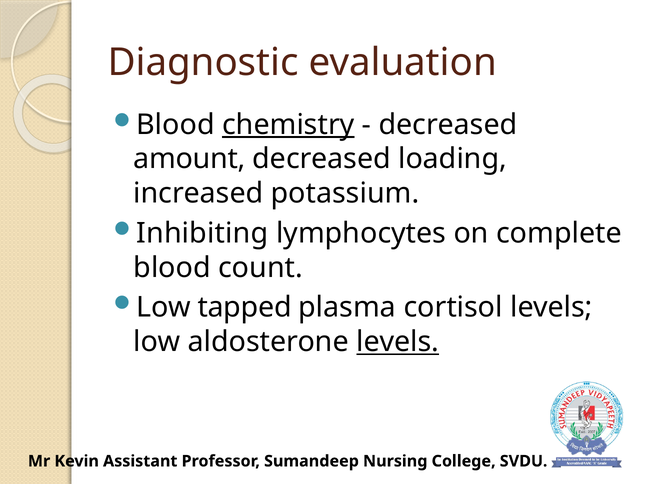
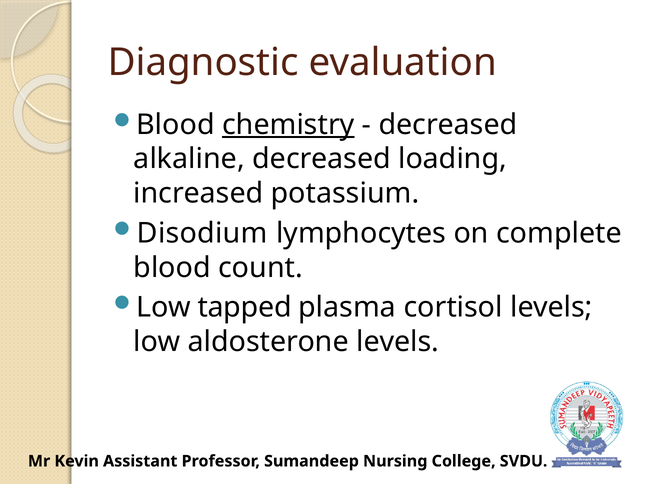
amount: amount -> alkaline
Inhibiting: Inhibiting -> Disodium
levels at (398, 342) underline: present -> none
